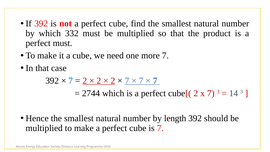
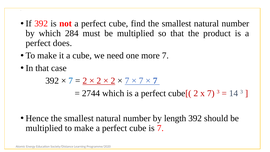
332: 332 -> 284
perfect must: must -> does
